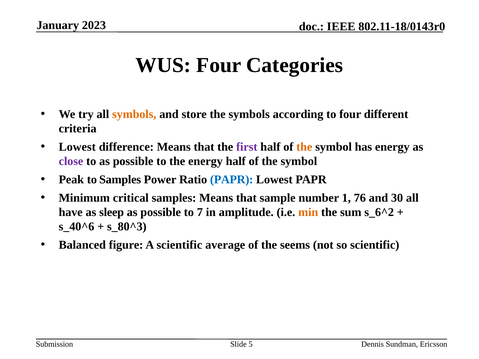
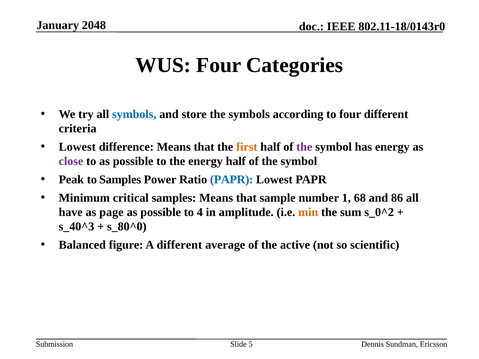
2023: 2023 -> 2048
symbols at (134, 114) colour: orange -> blue
first colour: purple -> orange
the at (304, 147) colour: orange -> purple
76: 76 -> 68
30: 30 -> 86
sleep: sleep -> page
7: 7 -> 4
s_6^2: s_6^2 -> s_0^2
s_40^6: s_40^6 -> s_40^3
s_80^3: s_80^3 -> s_80^0
A scientific: scientific -> different
seems: seems -> active
